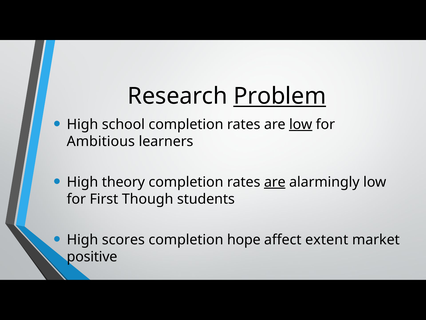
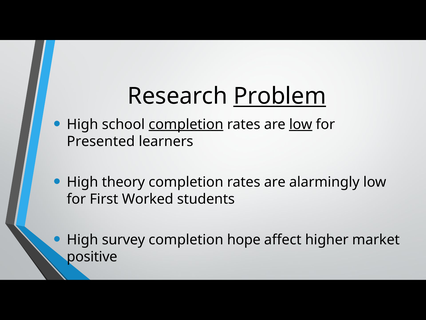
completion at (186, 124) underline: none -> present
Ambitious: Ambitious -> Presented
are at (275, 182) underline: present -> none
Though: Though -> Worked
scores: scores -> survey
extent: extent -> higher
